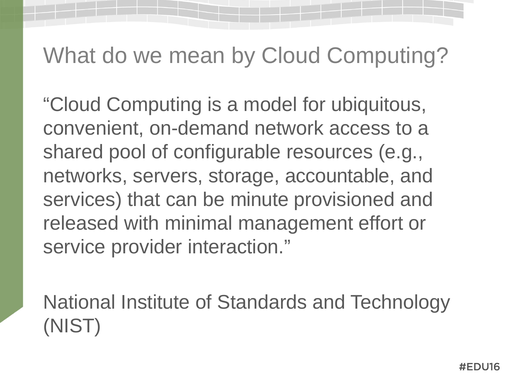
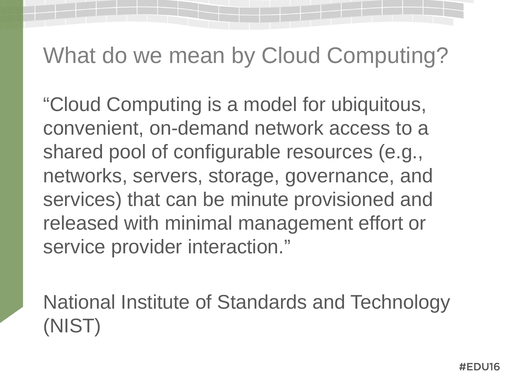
accountable: accountable -> governance
